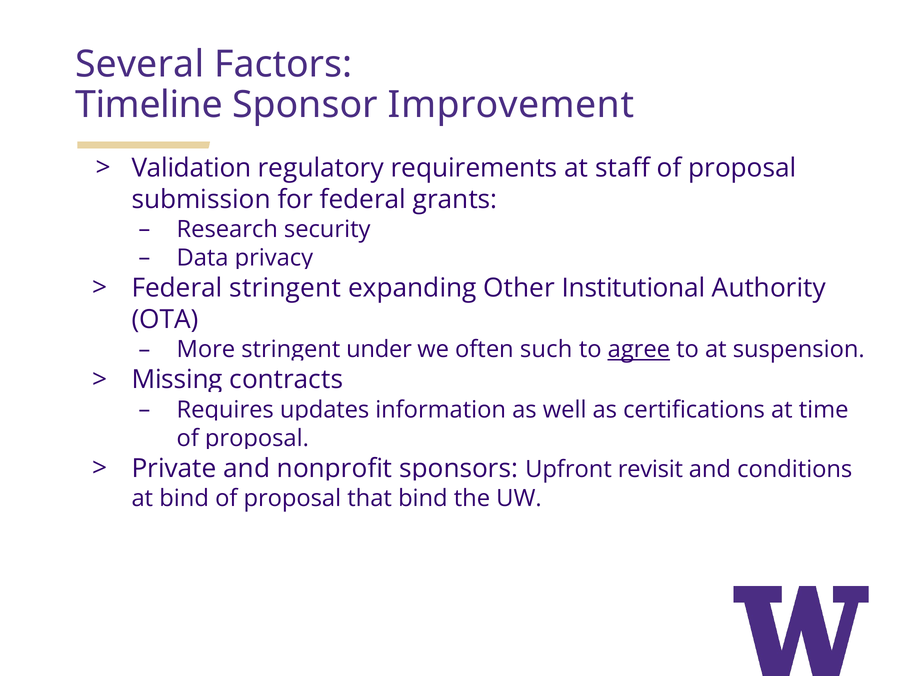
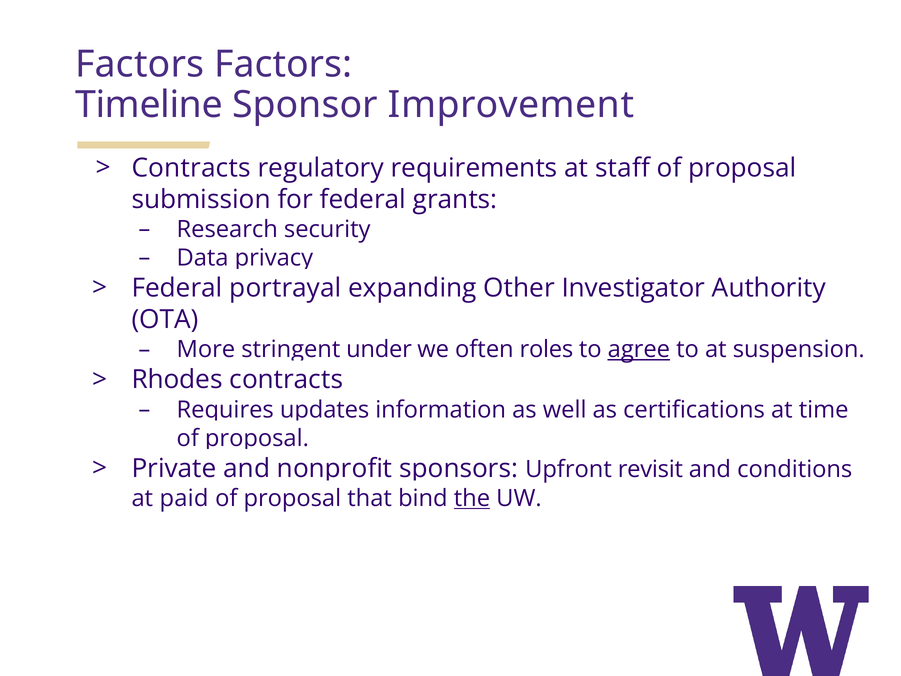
Several at (140, 64): Several -> Factors
Validation at (191, 168): Validation -> Contracts
stringent at (285, 288): stringent -> portrayal
Institutional: Institutional -> Investigator
such: such -> roles
Missing: Missing -> Rhodes
at bind: bind -> paid
the underline: none -> present
